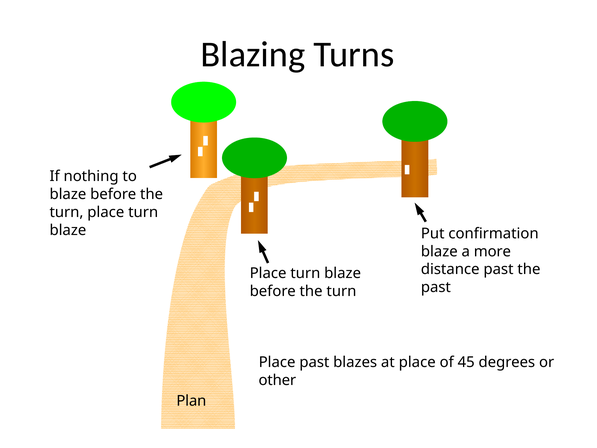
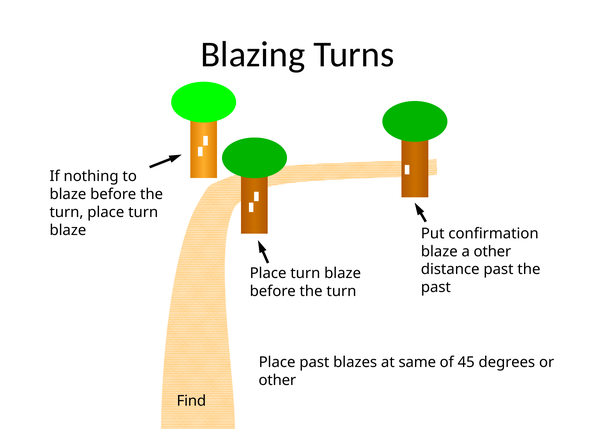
a more: more -> other
at place: place -> same
Plan: Plan -> Find
